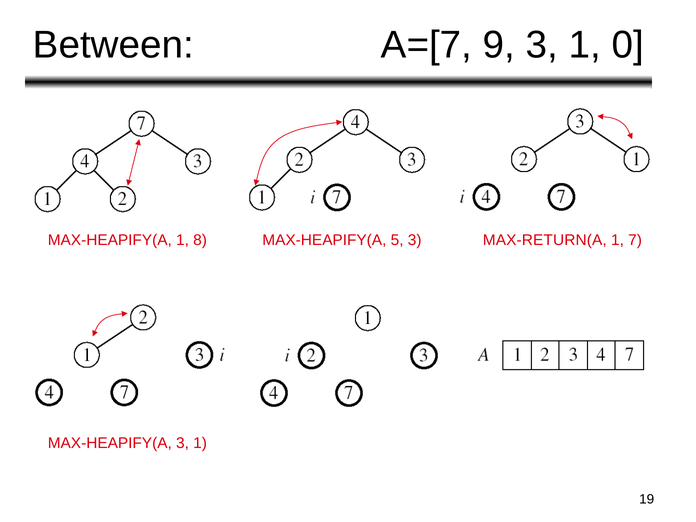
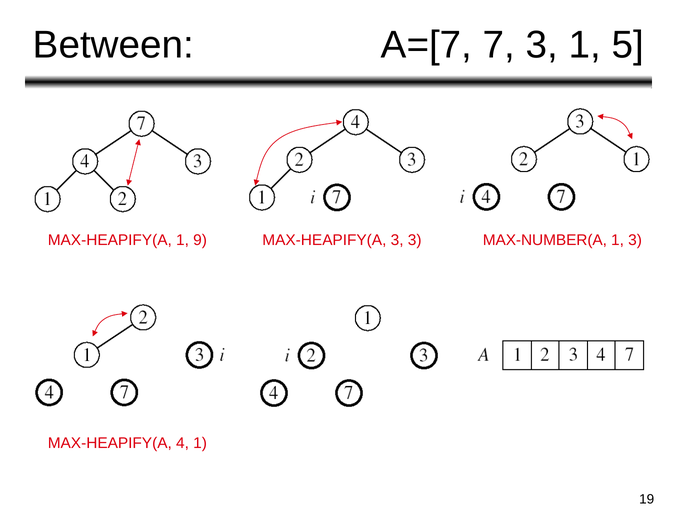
9: 9 -> 7
0: 0 -> 5
8: 8 -> 9
MAX-HEAPIFY(A 5: 5 -> 3
MAX-RETURN(A: MAX-RETURN(A -> MAX-NUMBER(A
1 7: 7 -> 3
MAX-HEAPIFY(A 3: 3 -> 4
